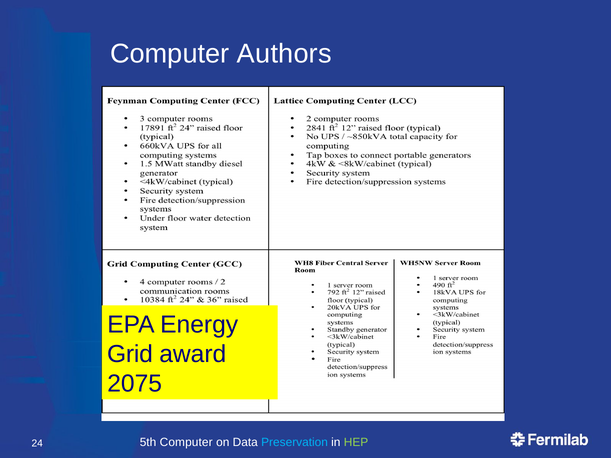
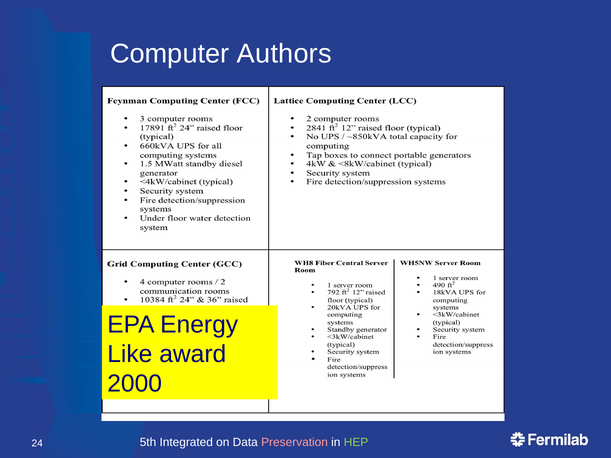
Grid: Grid -> Like
2075: 2075 -> 2000
5th Computer: Computer -> Integrated
Preservation colour: light blue -> pink
